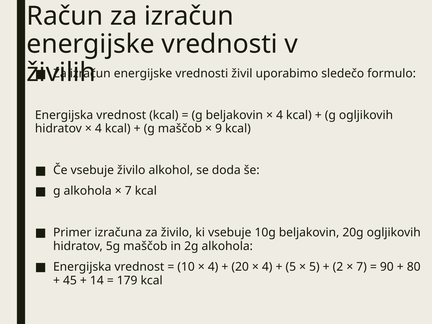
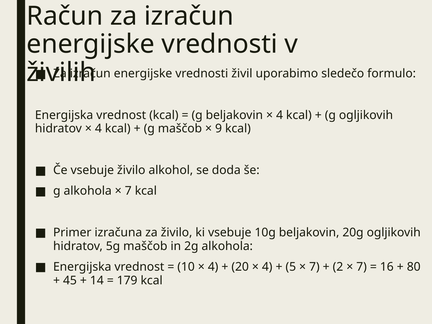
5 at (314, 267): 5 -> 7
90: 90 -> 16
